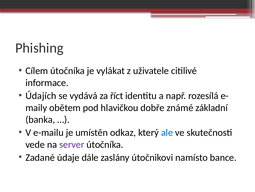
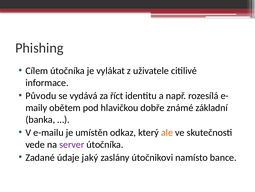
Údajích: Údajích -> Původu
ale colour: blue -> orange
dále: dále -> jaký
